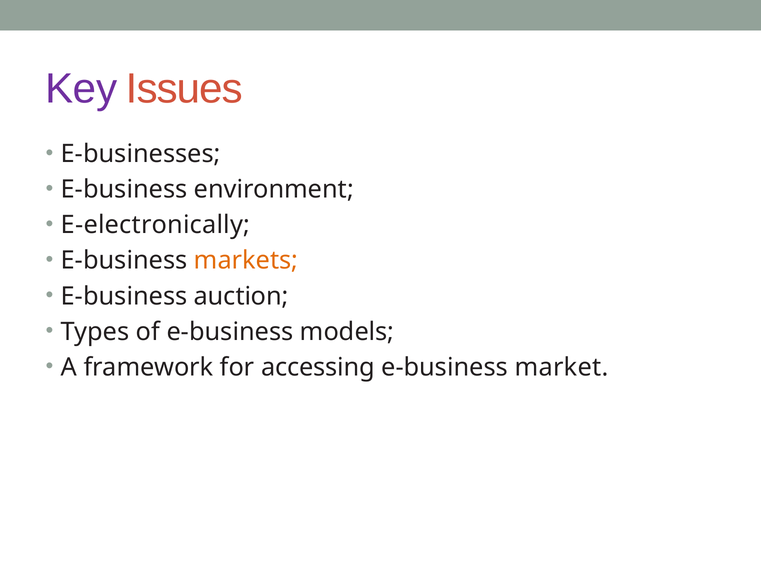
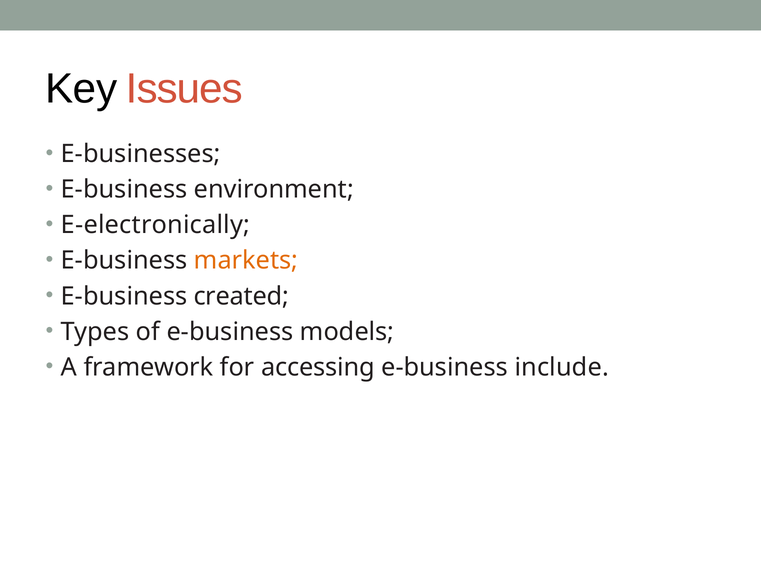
Key colour: purple -> black
auction: auction -> created
market: market -> include
